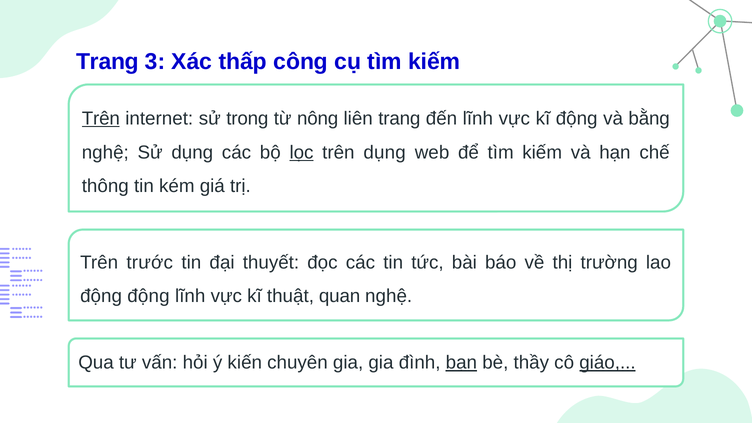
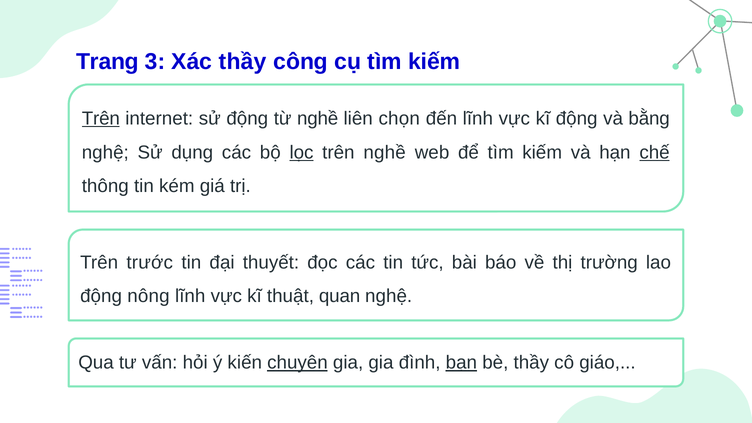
Xác thấp: thấp -> thầy
sử trong: trong -> động
từ nông: nông -> nghề
liên trang: trang -> chọn
trên dụng: dụng -> nghề
chế underline: none -> present
động động: động -> nông
chuyên underline: none -> present
giáo underline: present -> none
